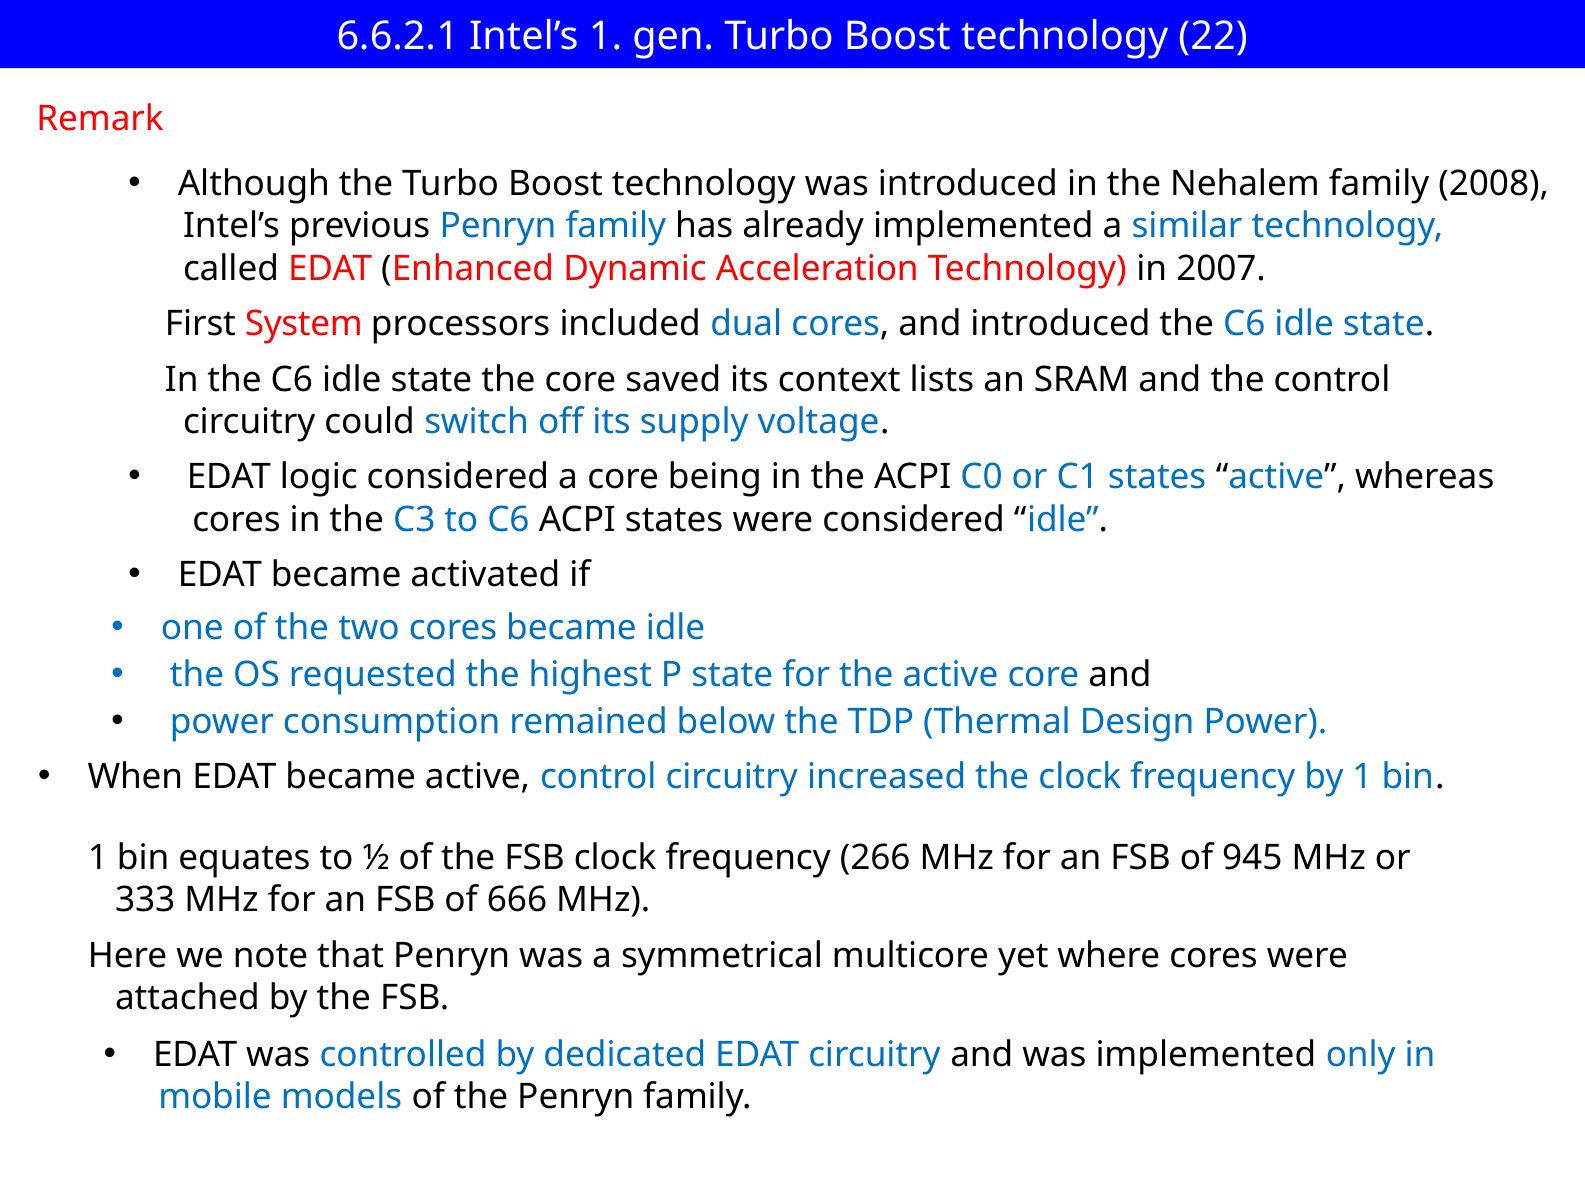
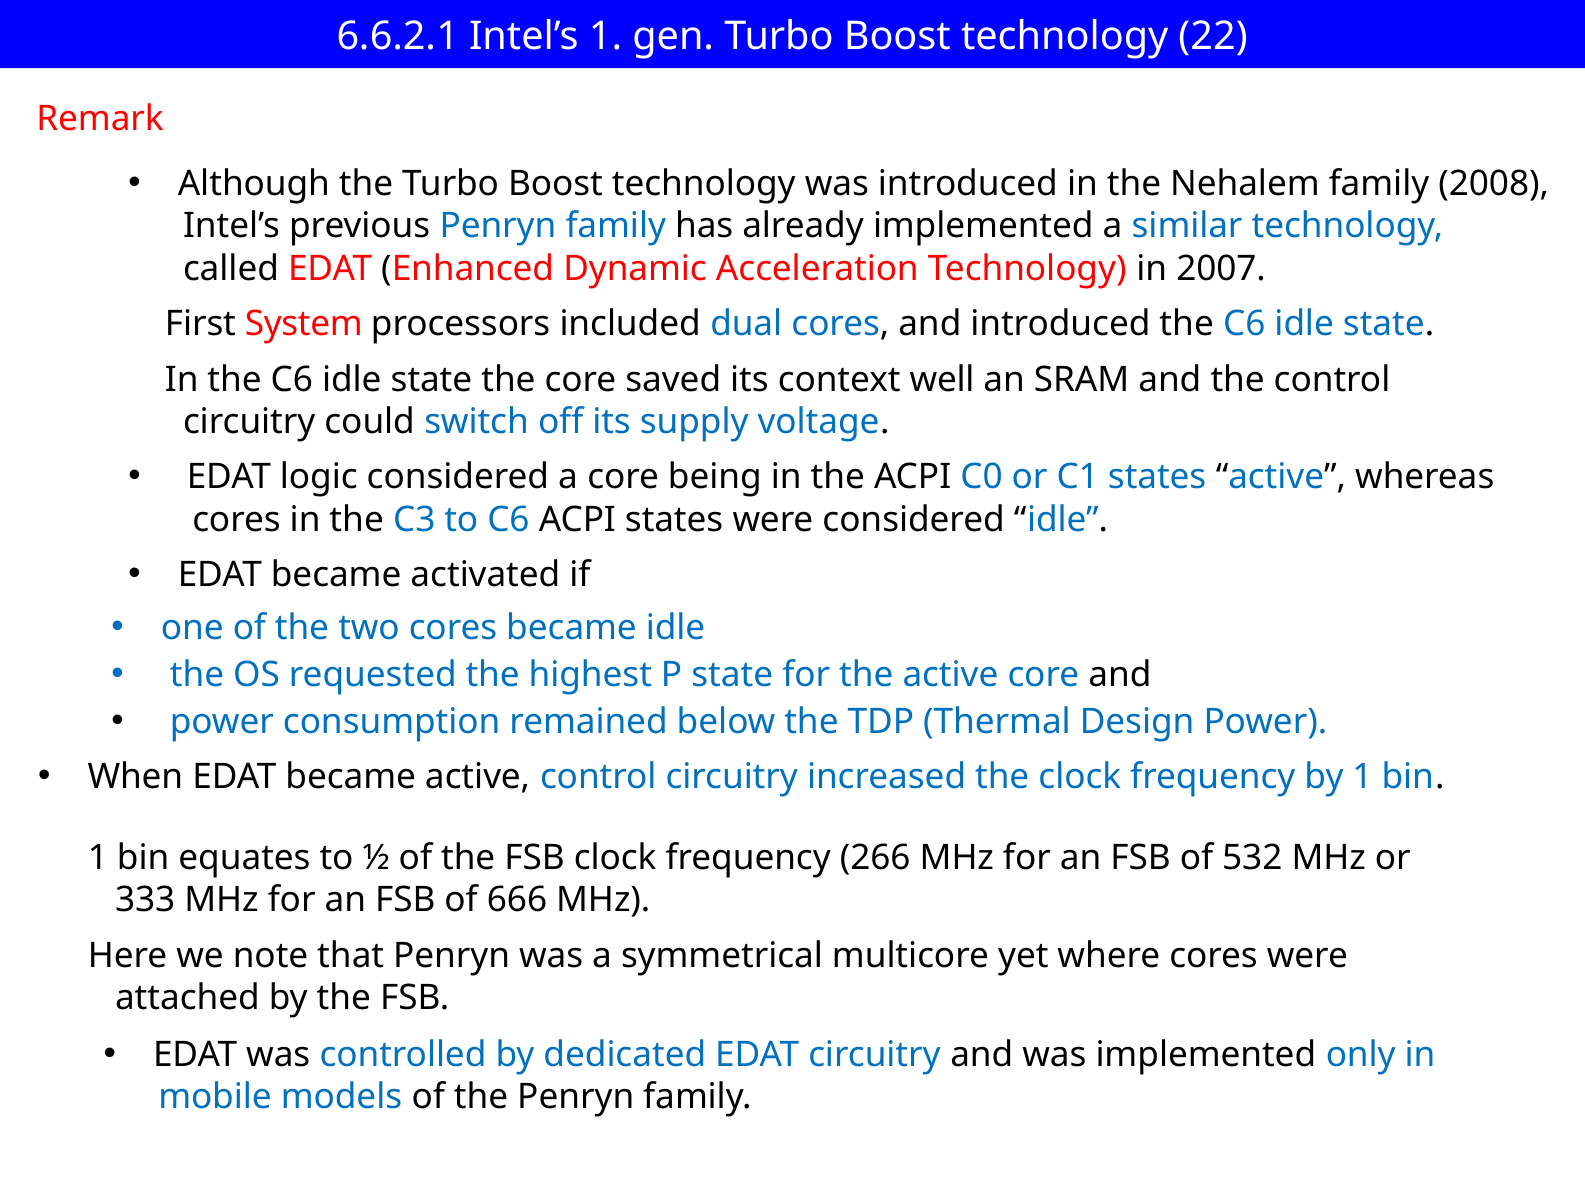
lists: lists -> well
945: 945 -> 532
